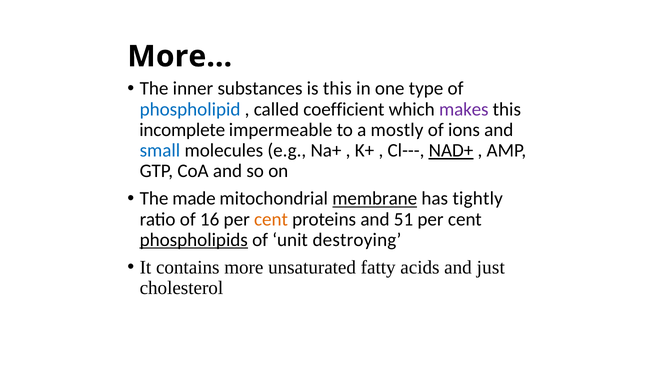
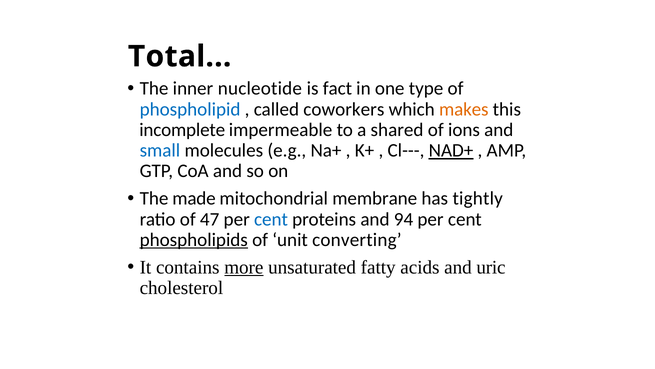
More at (180, 56): More -> Total
substances: substances -> nucleotide
is this: this -> fact
coefficient: coefficient -> coworkers
makes colour: purple -> orange
mostly: mostly -> shared
membrane underline: present -> none
16: 16 -> 47
cent at (271, 219) colour: orange -> blue
51: 51 -> 94
destroying: destroying -> converting
more at (244, 267) underline: none -> present
just: just -> uric
